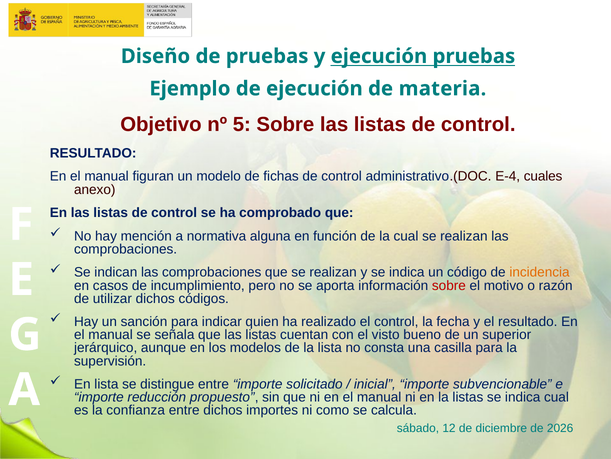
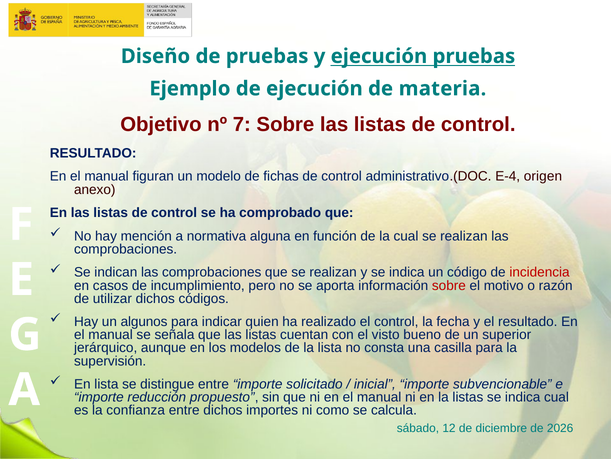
5: 5 -> 7
cuales: cuales -> origen
incidencia colour: orange -> red
sanción: sanción -> algunos
